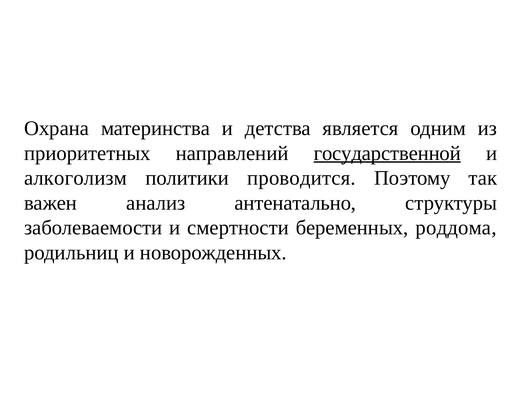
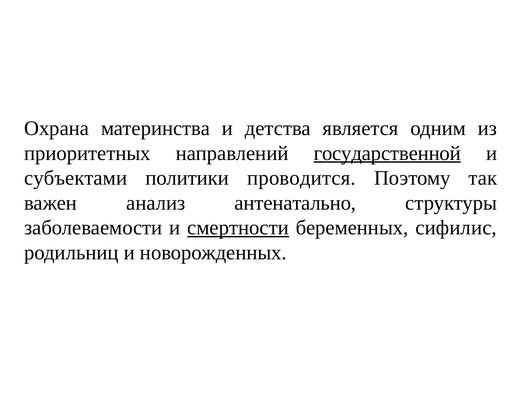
алкоголизм: алкоголизм -> субъектами
смертности underline: none -> present
роддома: роддома -> сифилис
